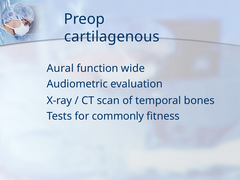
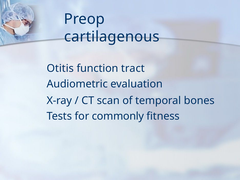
Aural: Aural -> Otitis
wide: wide -> tract
